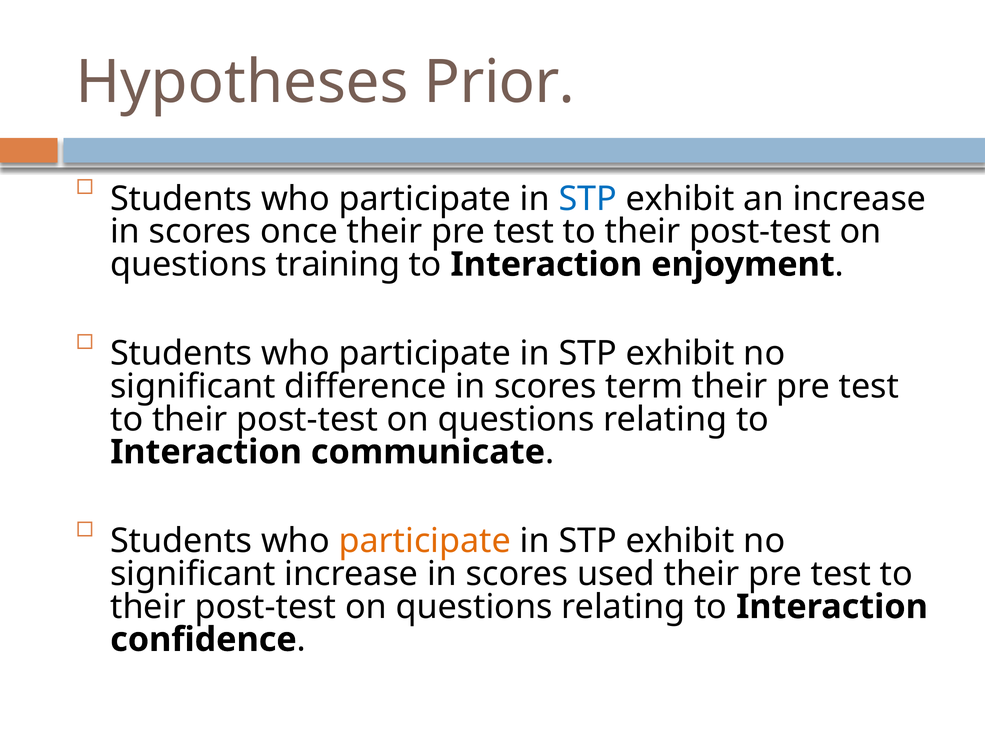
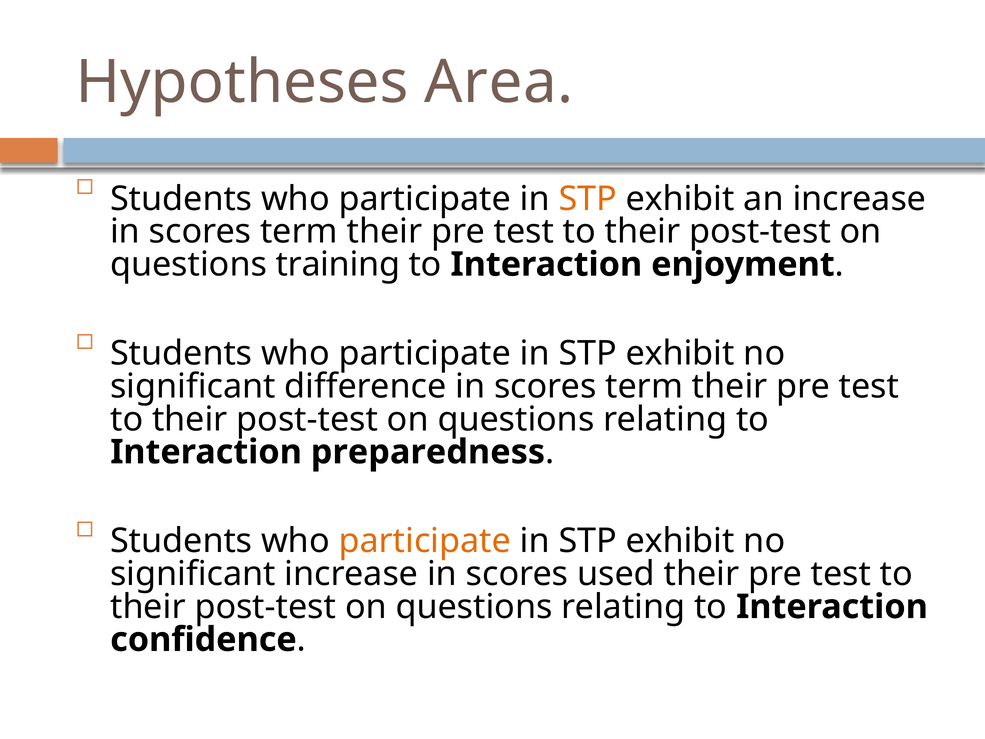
Prior: Prior -> Area
STP at (588, 199) colour: blue -> orange
once at (299, 232): once -> term
communicate: communicate -> preparedness
